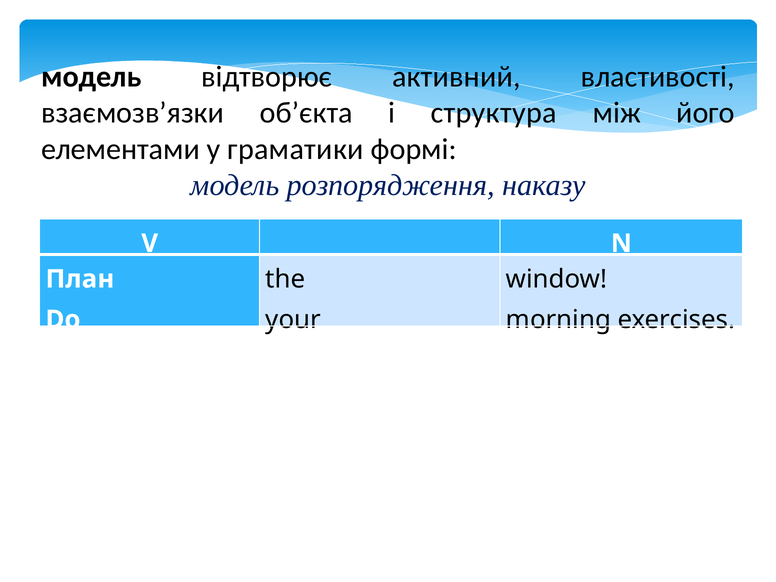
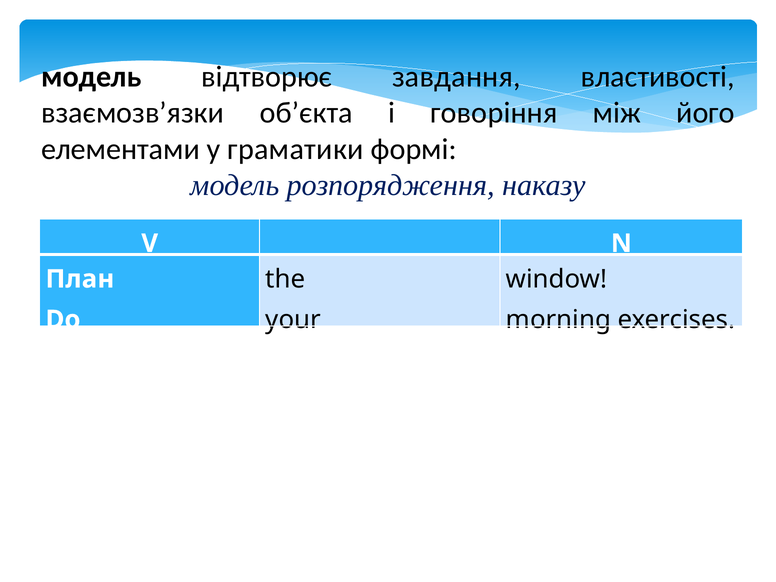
активний: активний -> завдання
структура: структура -> говоріння
